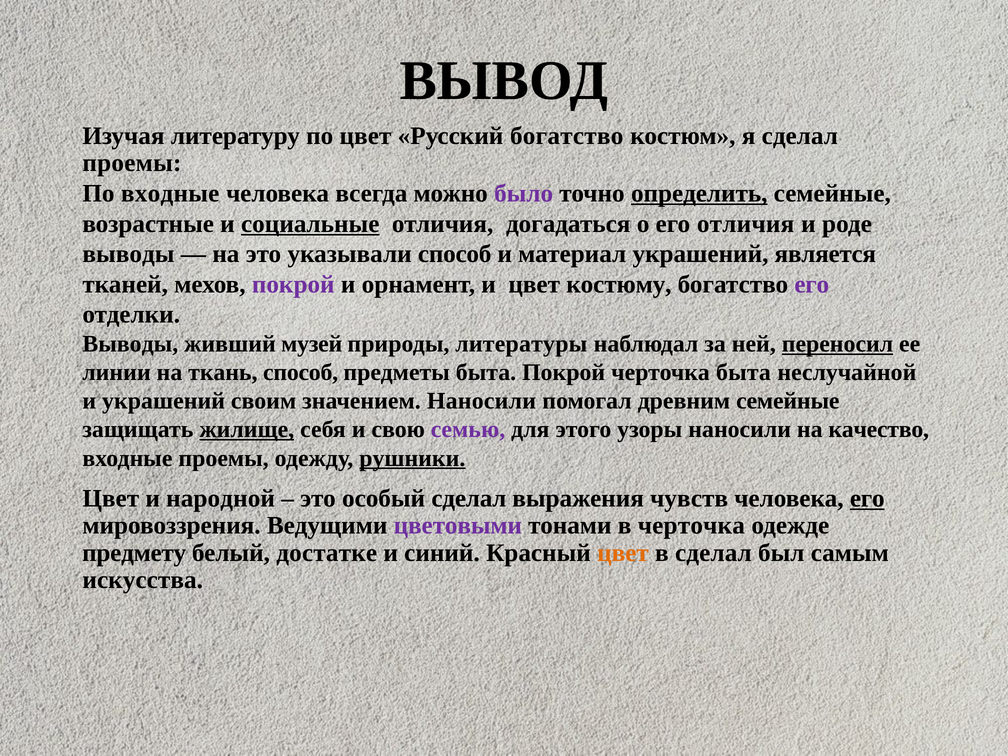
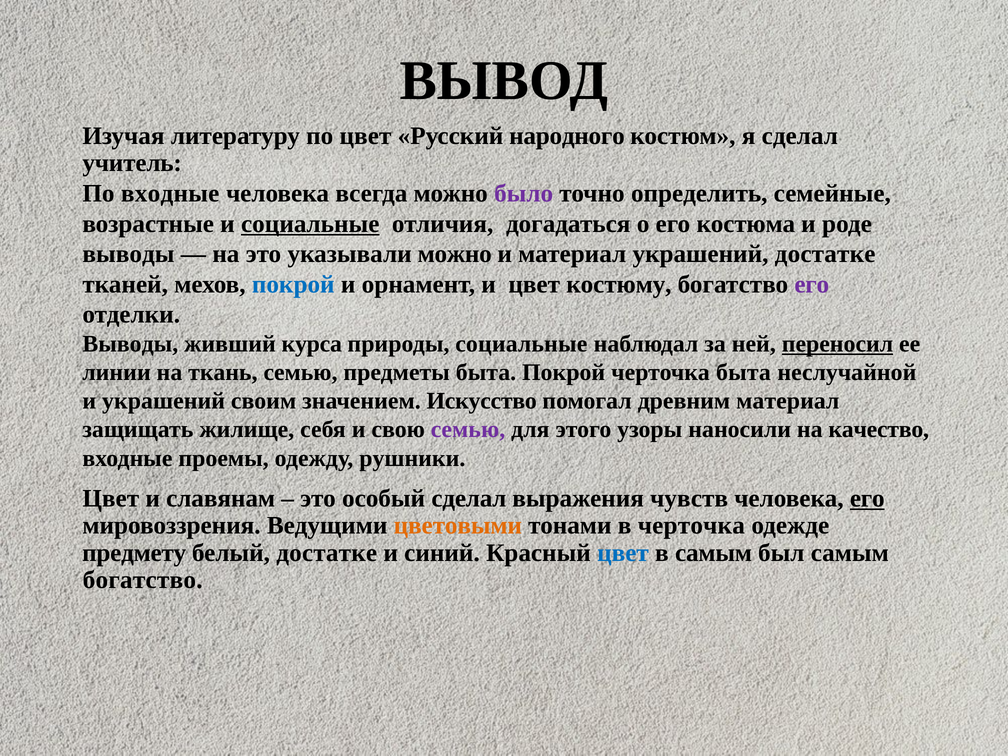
Русский богатство: богатство -> народного
проемы at (132, 163): проемы -> учитель
определить underline: present -> none
его отличия: отличия -> костюма
указывали способ: способ -> можно
украшений является: является -> достатке
покрой at (293, 284) colour: purple -> blue
музей: музей -> курса
природы литературы: литературы -> социальные
ткань способ: способ -> семью
значением Наносили: Наносили -> Искусство
древним семейные: семейные -> материал
жилище underline: present -> none
рушники underline: present -> none
народной: народной -> славянам
цветовыми colour: purple -> orange
цвет at (623, 553) colour: orange -> blue
в сделал: сделал -> самым
искусства at (143, 580): искусства -> богатство
